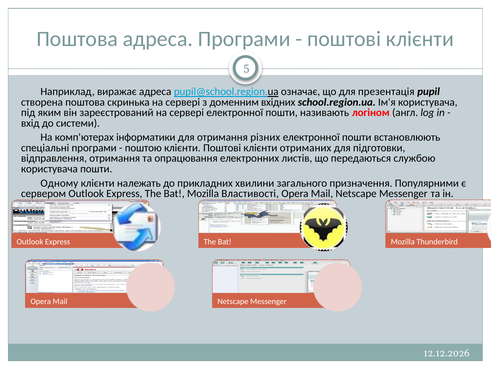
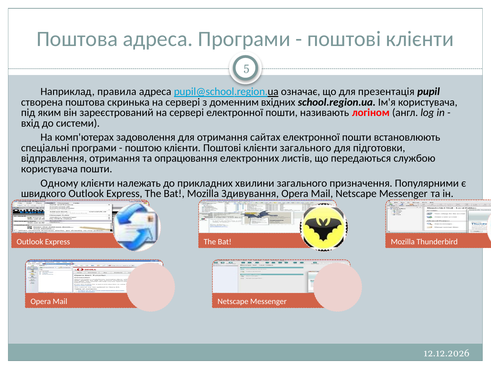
виражає: виражає -> правила
інформатики: інформатики -> задоволення
різних: різних -> сайтах
клієнти отриманих: отриманих -> загального
сервером: сервером -> швидкого
Властивості: Властивості -> Здивування
